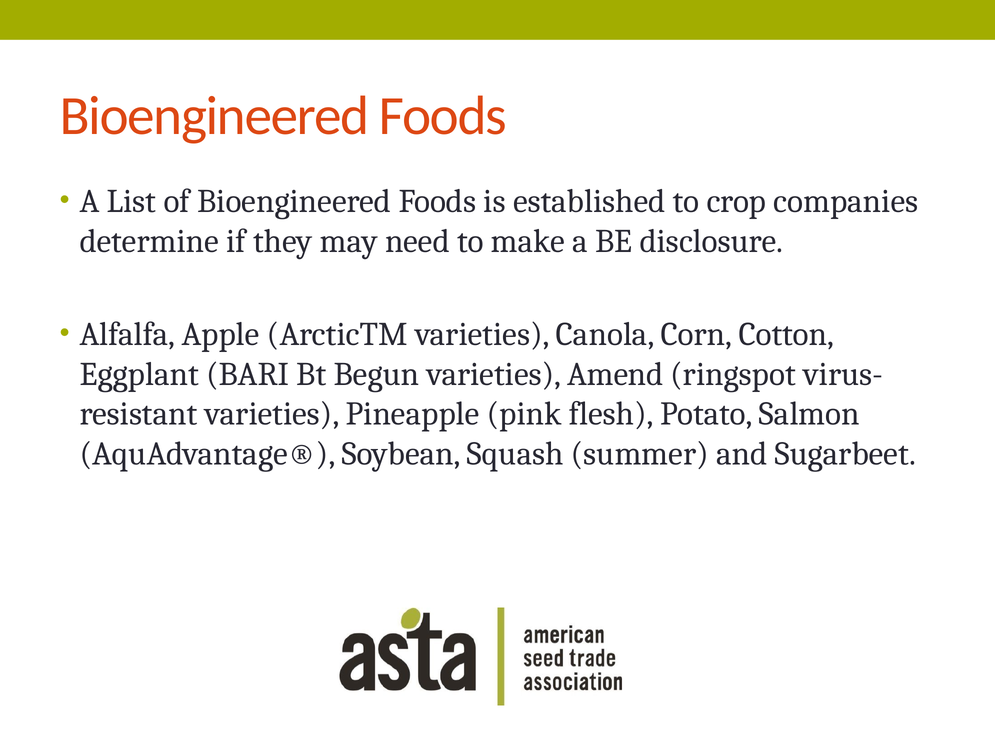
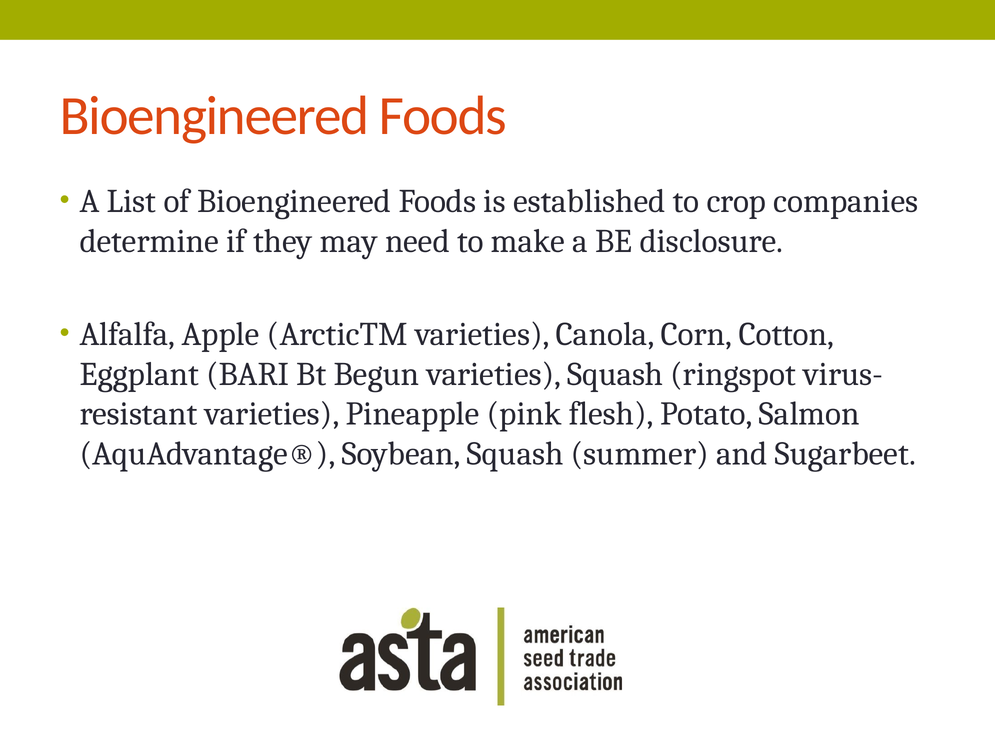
varieties Amend: Amend -> Squash
